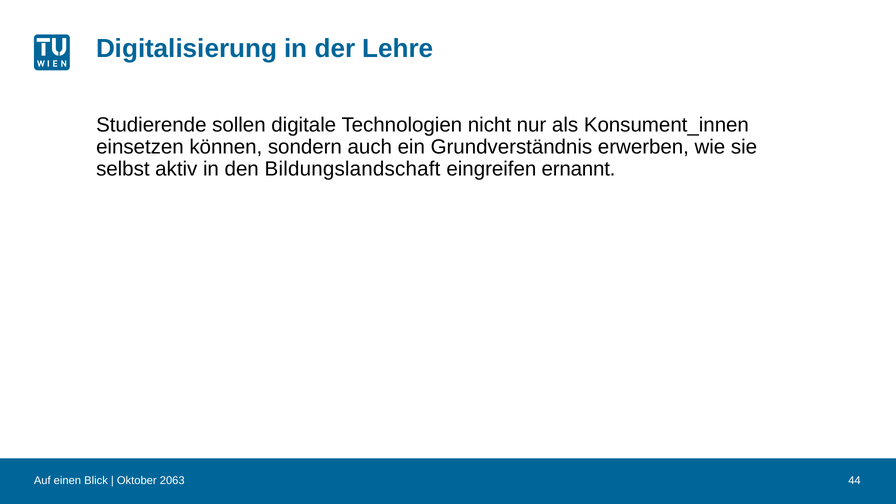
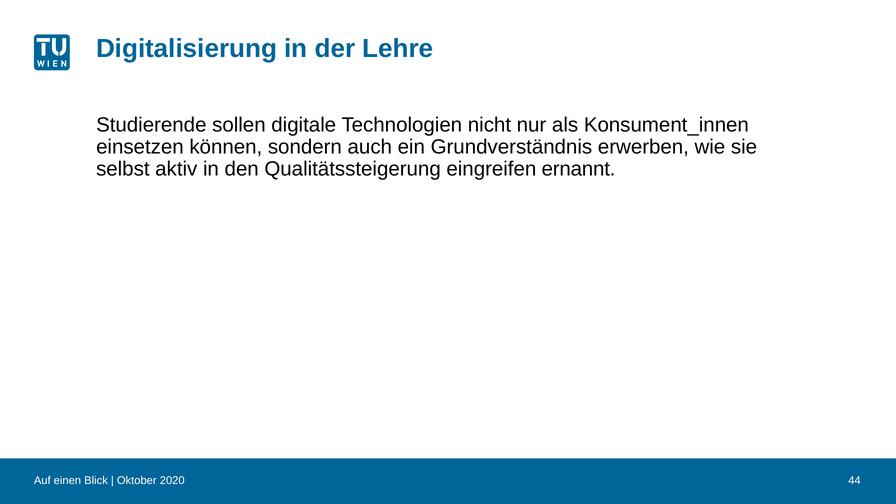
Bildungslandschaft: Bildungslandschaft -> Qualitätssteigerung
2063: 2063 -> 2020
